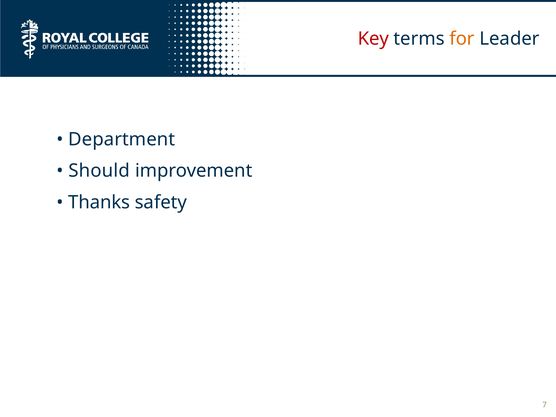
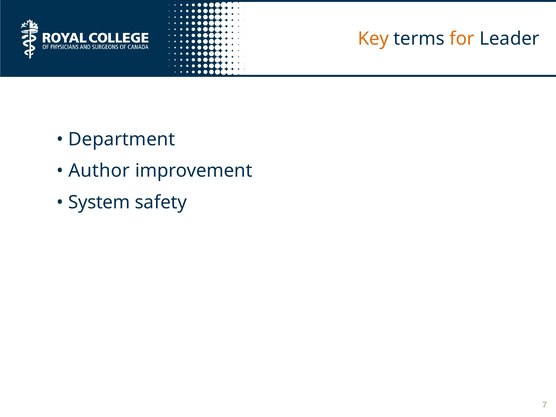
Key colour: red -> orange
Should: Should -> Author
Thanks: Thanks -> System
